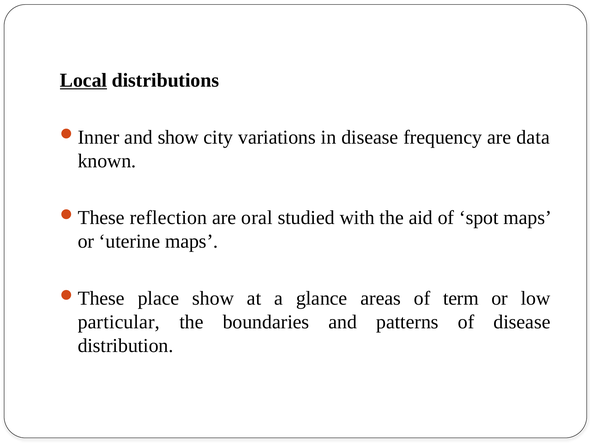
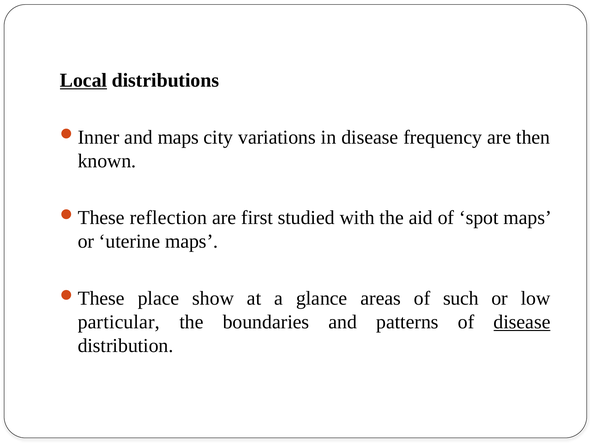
and show: show -> maps
data: data -> then
oral: oral -> first
term: term -> such
disease at (522, 322) underline: none -> present
